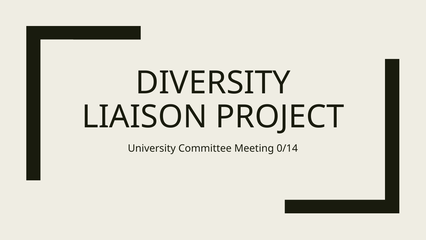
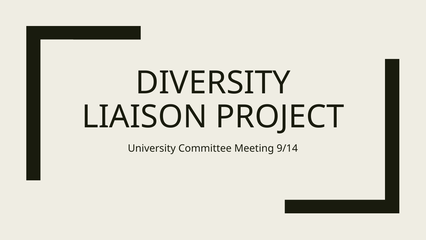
0/14: 0/14 -> 9/14
